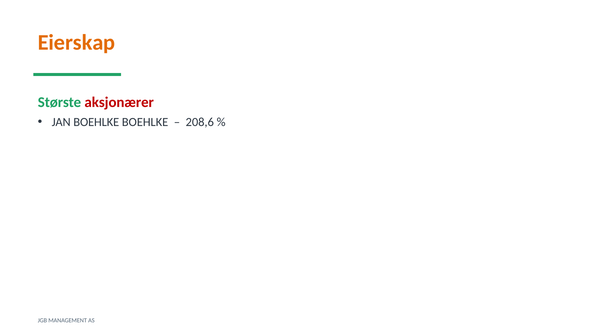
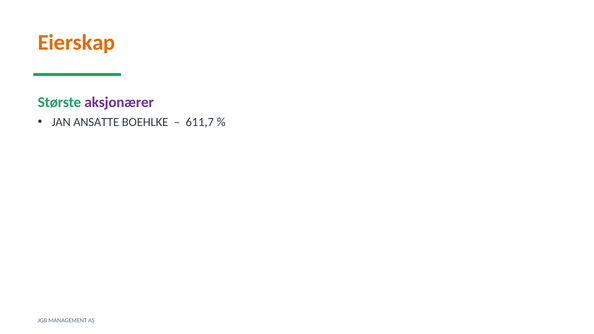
aksjonærer colour: red -> purple
JAN BOEHLKE: BOEHLKE -> ANSATTE
208,6: 208,6 -> 611,7
